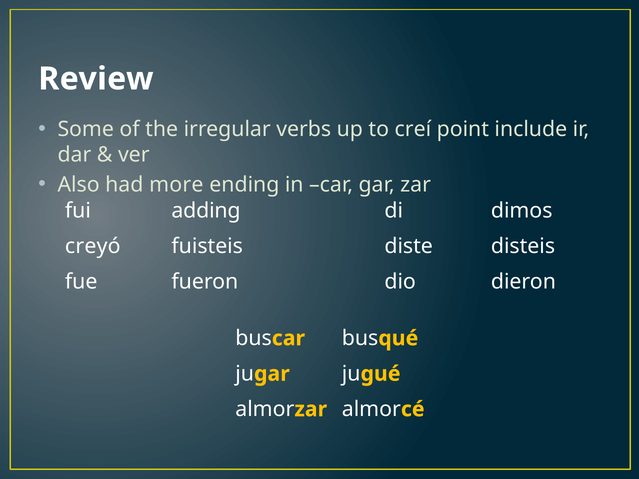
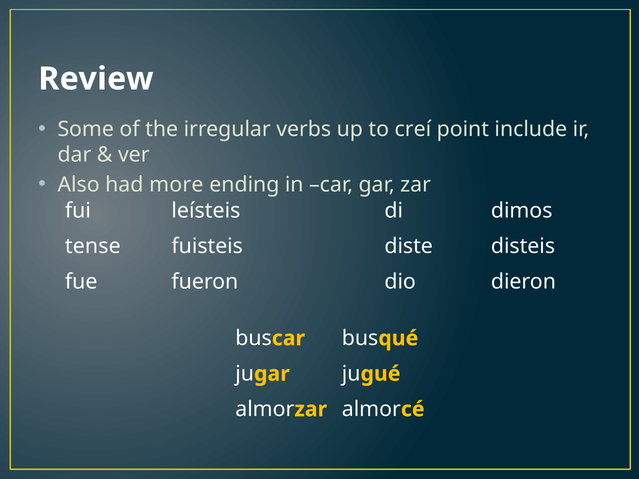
adding: adding -> leísteis
creyó: creyó -> tense
